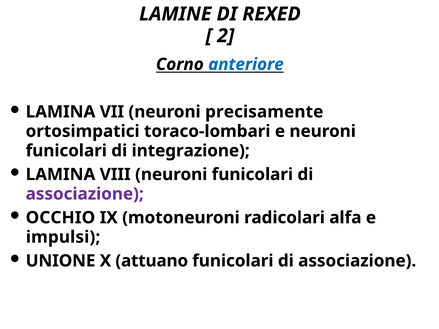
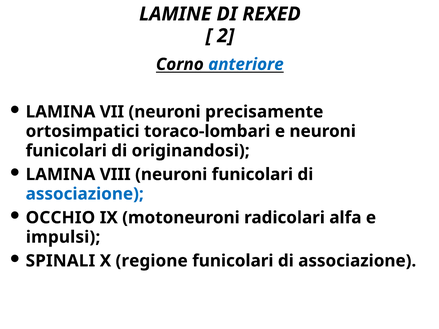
integrazione: integrazione -> originandosi
associazione at (85, 194) colour: purple -> blue
UNIONE: UNIONE -> SPINALI
attuano: attuano -> regione
